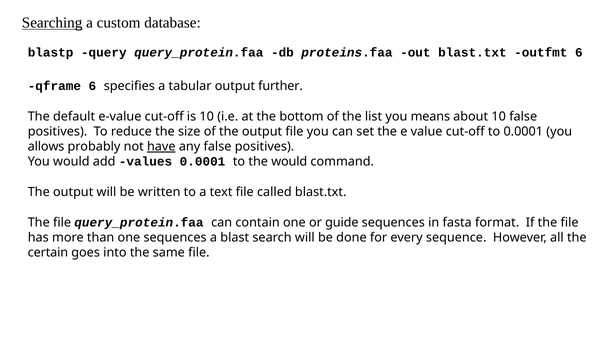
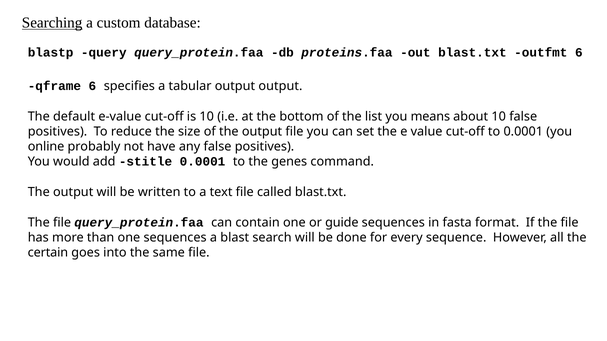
output further: further -> output
allows: allows -> online
have underline: present -> none
values: values -> stitle
the would: would -> genes
